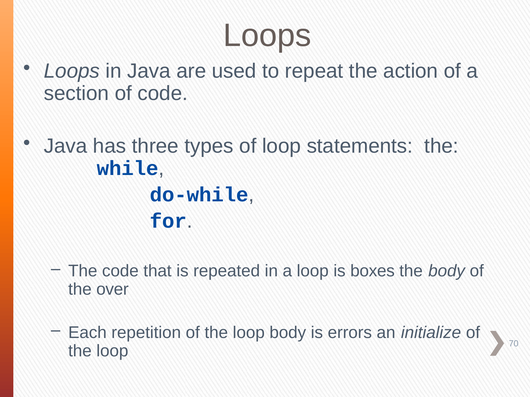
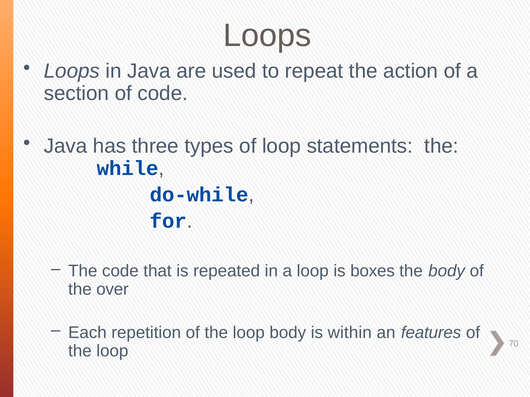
errors: errors -> within
initialize: initialize -> features
